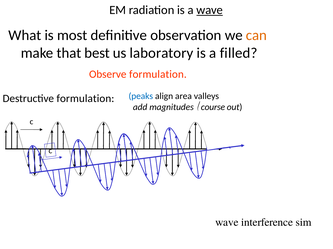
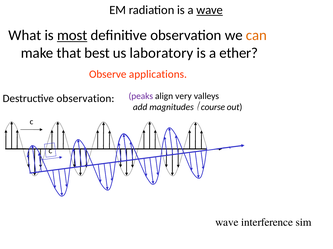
most underline: none -> present
filled: filled -> ether
Observe formulation: formulation -> applications
peaks colour: blue -> purple
area: area -> very
Destructive formulation: formulation -> observation
